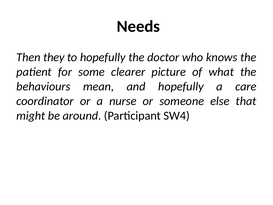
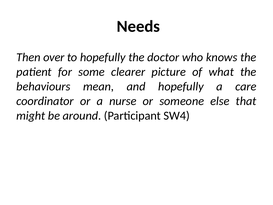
they: they -> over
